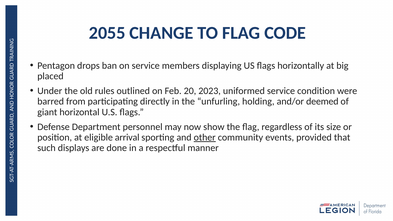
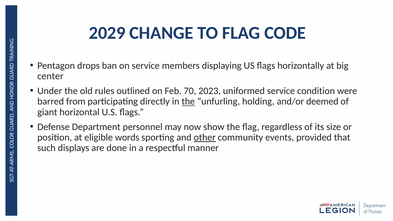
2055: 2055 -> 2029
placed: placed -> center
20: 20 -> 70
the at (188, 101) underline: none -> present
arrival: arrival -> words
